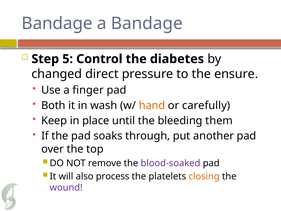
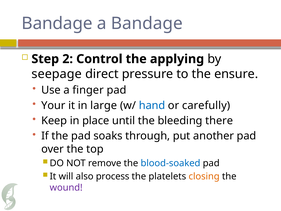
5: 5 -> 2
diabetes: diabetes -> applying
changed: changed -> seepage
Both: Both -> Your
wash: wash -> large
hand colour: orange -> blue
them: them -> there
blood-soaked colour: purple -> blue
